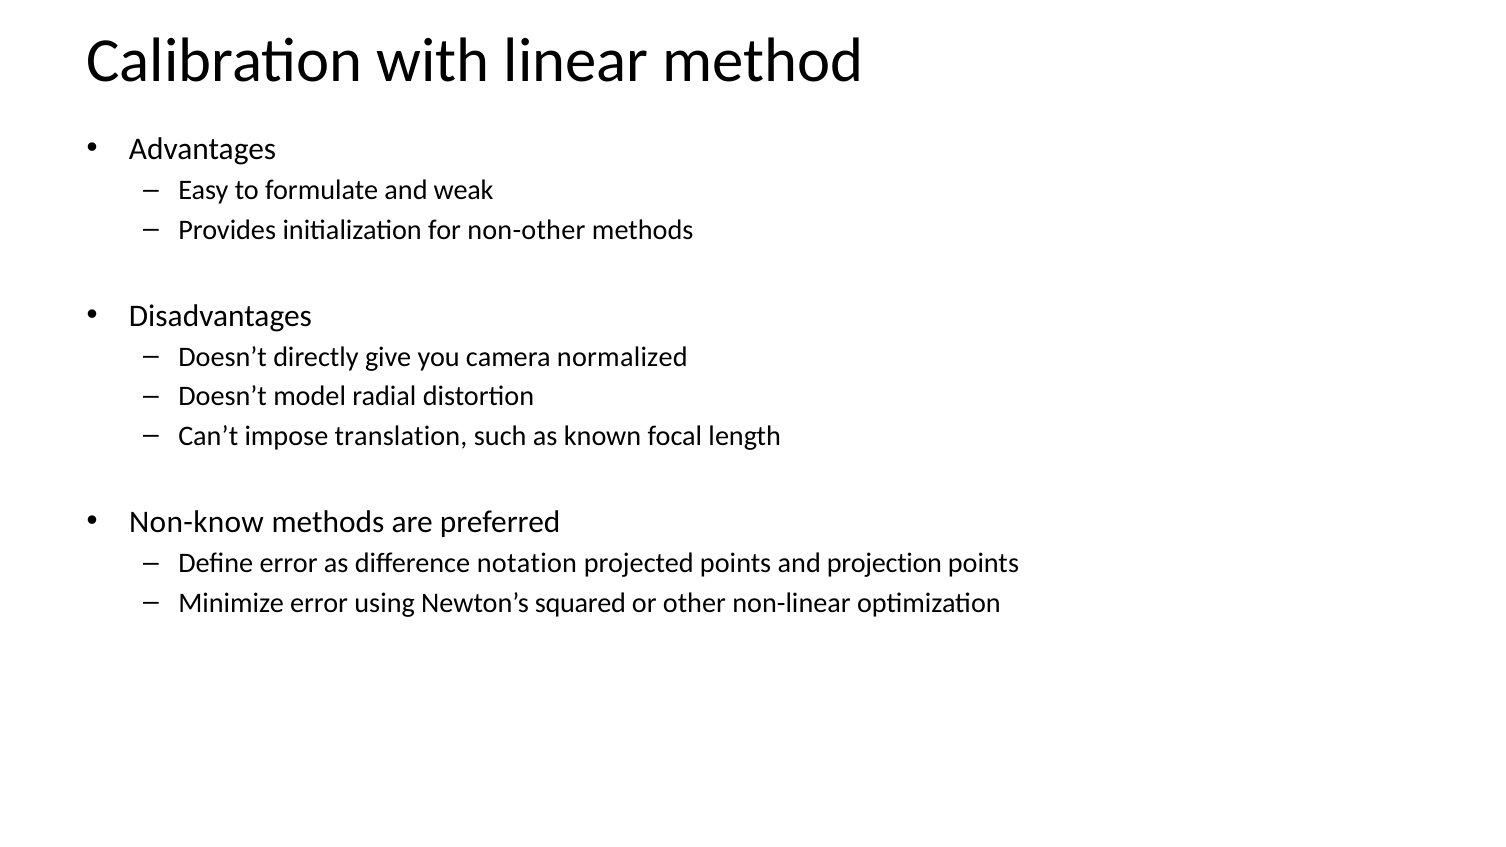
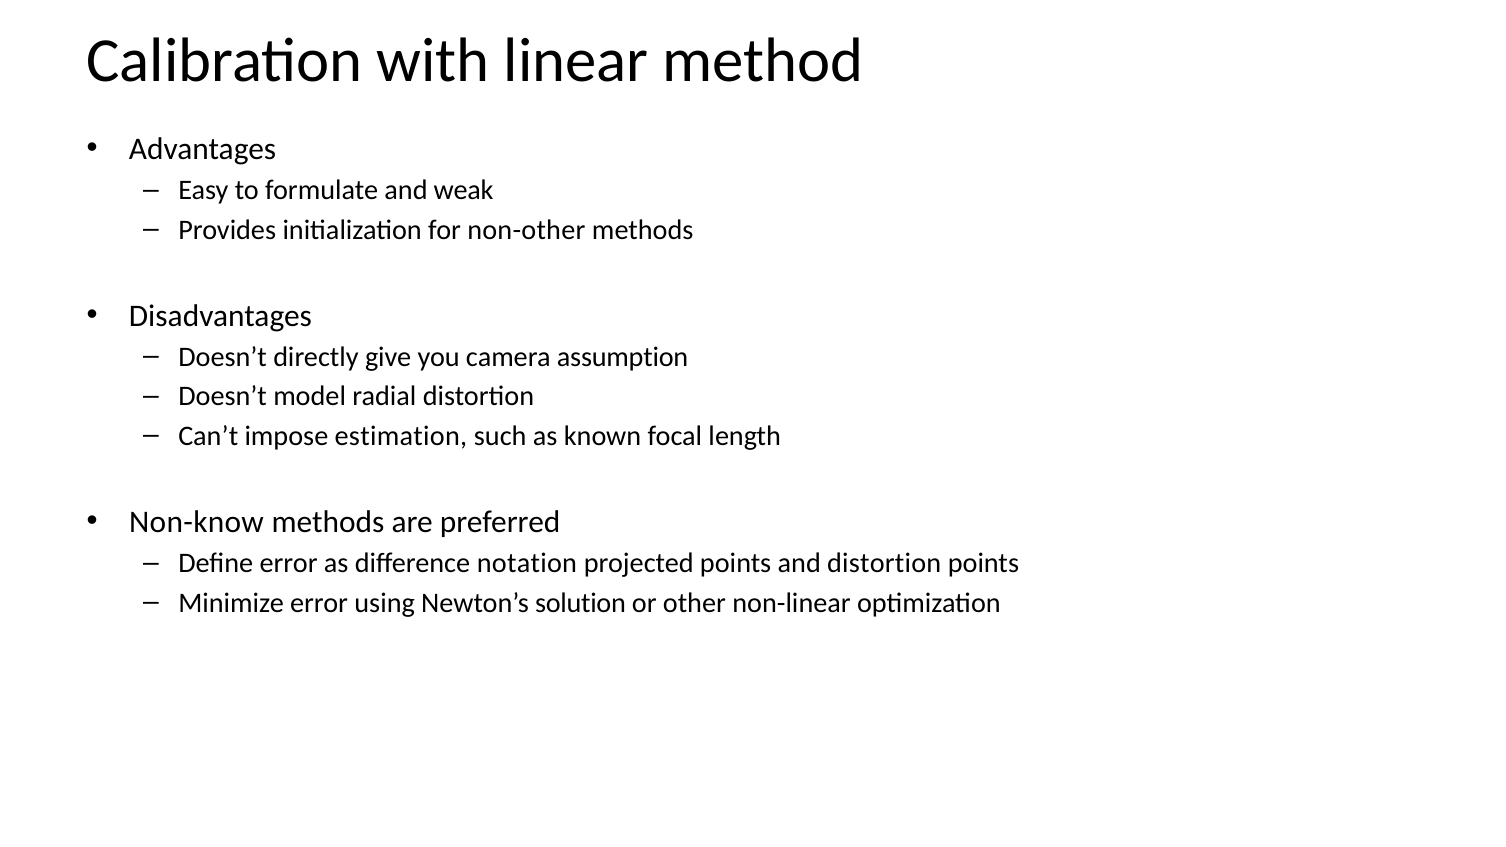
normalized: normalized -> assumption
translation: translation -> estimation
and projection: projection -> distortion
squared: squared -> solution
